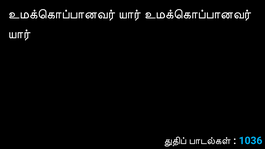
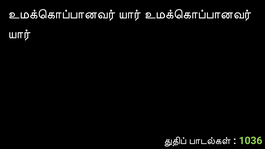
1036 colour: light blue -> light green
